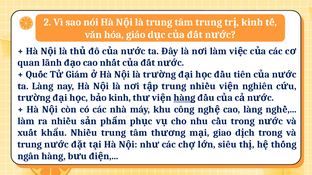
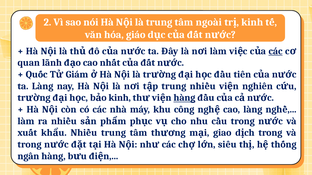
tâm trung: trung -> ngoài
các at (276, 51) underline: none -> present
trung at (30, 145): trung -> trong
